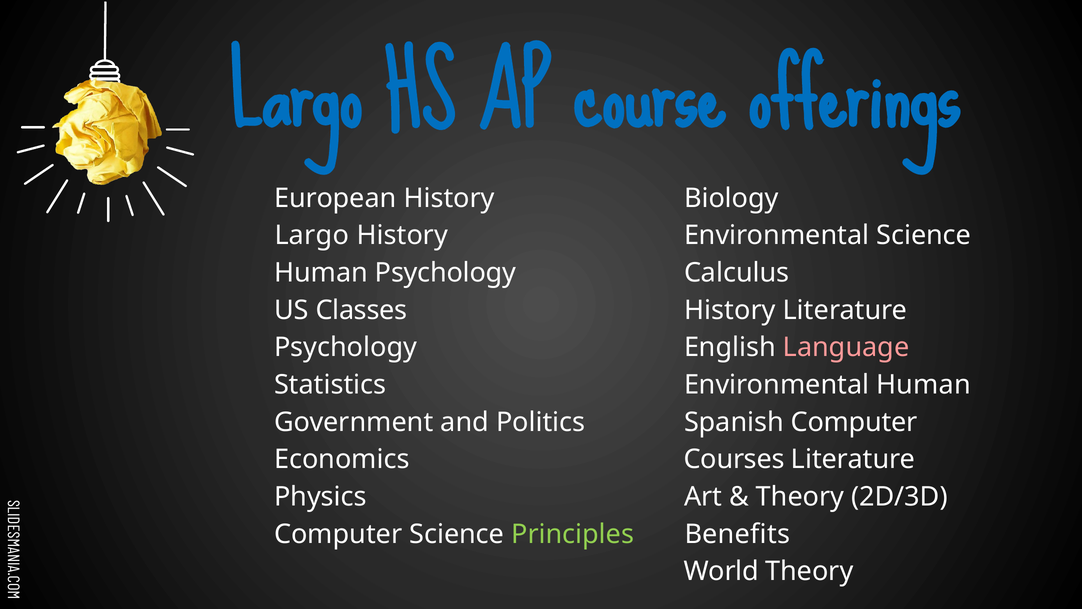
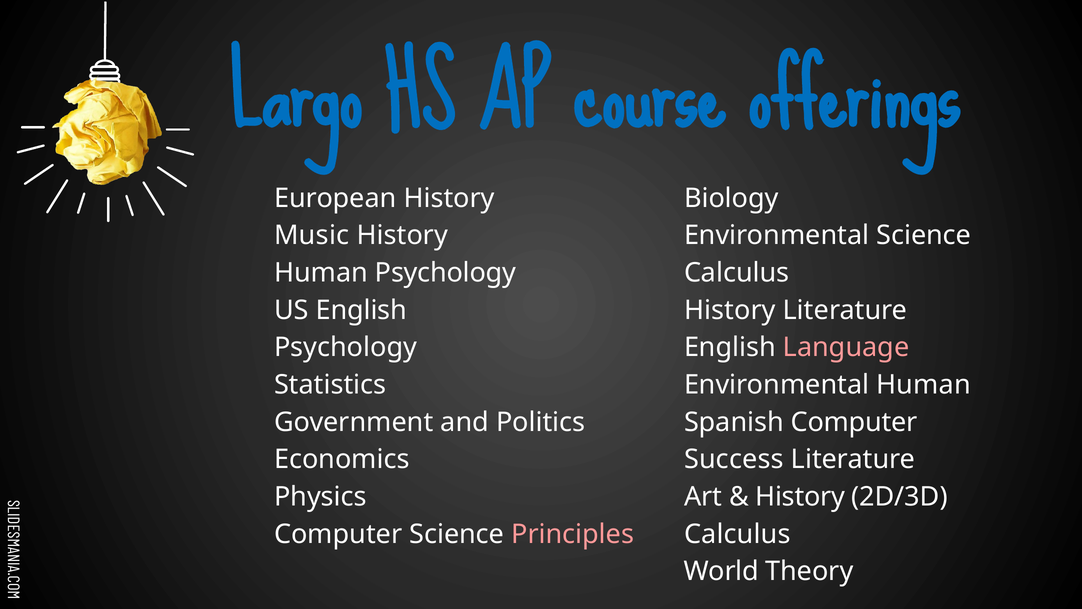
Largo at (312, 235): Largo -> Music
US Classes: Classes -> English
Courses: Courses -> Success
Theory at (800, 497): Theory -> History
Principles colour: light green -> pink
Benefits at (737, 534): Benefits -> Calculus
